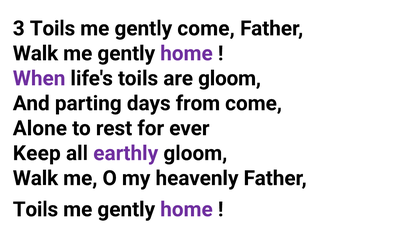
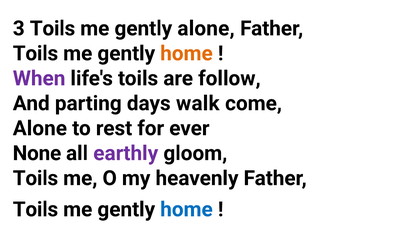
gently come: come -> alone
Walk at (35, 53): Walk -> Toils
home at (186, 53) colour: purple -> orange
are gloom: gloom -> follow
from: from -> walk
Keep: Keep -> None
Walk at (35, 178): Walk -> Toils
home at (186, 209) colour: purple -> blue
